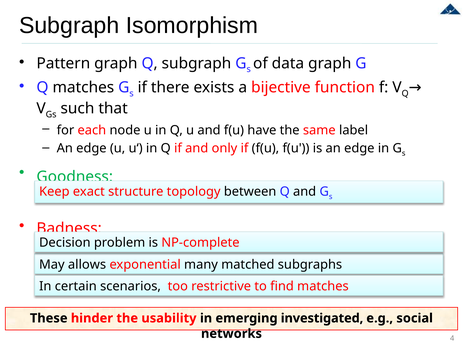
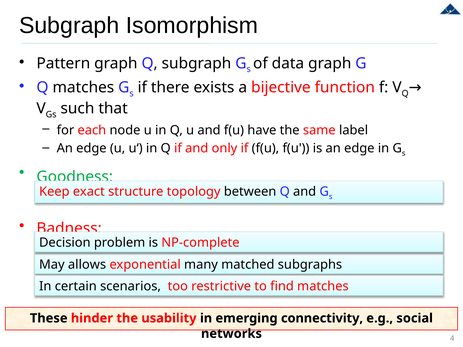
investigated: investigated -> connectivity
